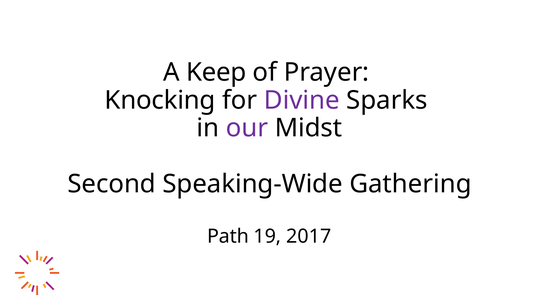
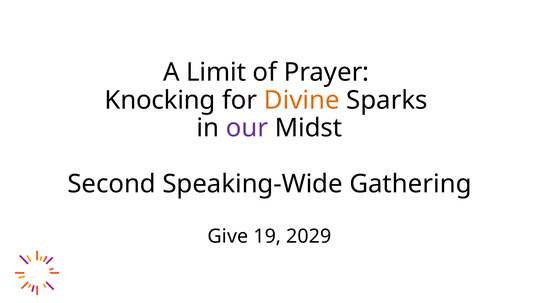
Keep: Keep -> Limit
Divine colour: purple -> orange
Path: Path -> Give
2017: 2017 -> 2029
